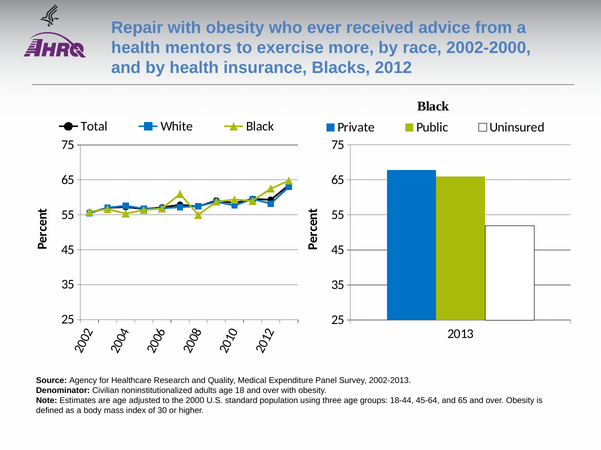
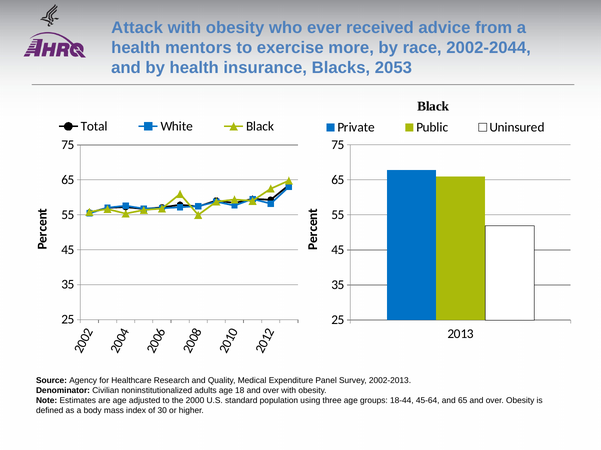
Repair: Repair -> Attack
2002-2000: 2002-2000 -> 2002-2044
2012: 2012 -> 2053
